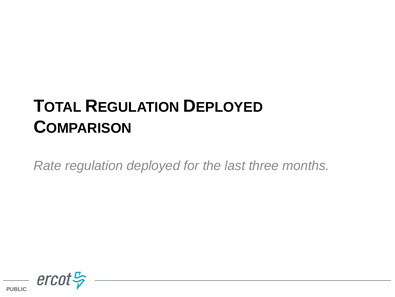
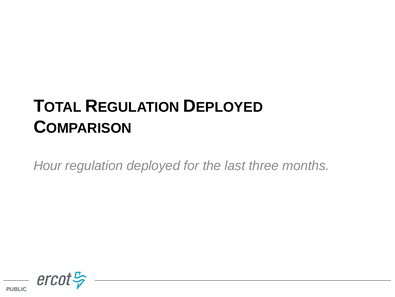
Rate: Rate -> Hour
